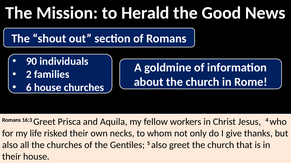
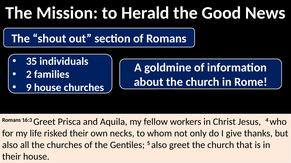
90: 90 -> 35
6: 6 -> 9
